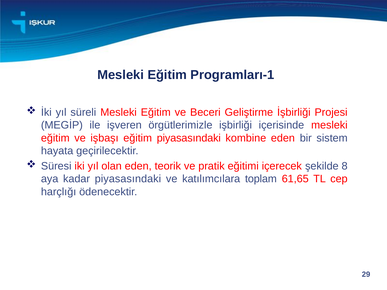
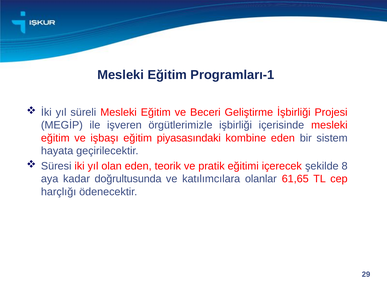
kadar piyasasındaki: piyasasındaki -> doğrultusunda
toplam: toplam -> olanlar
